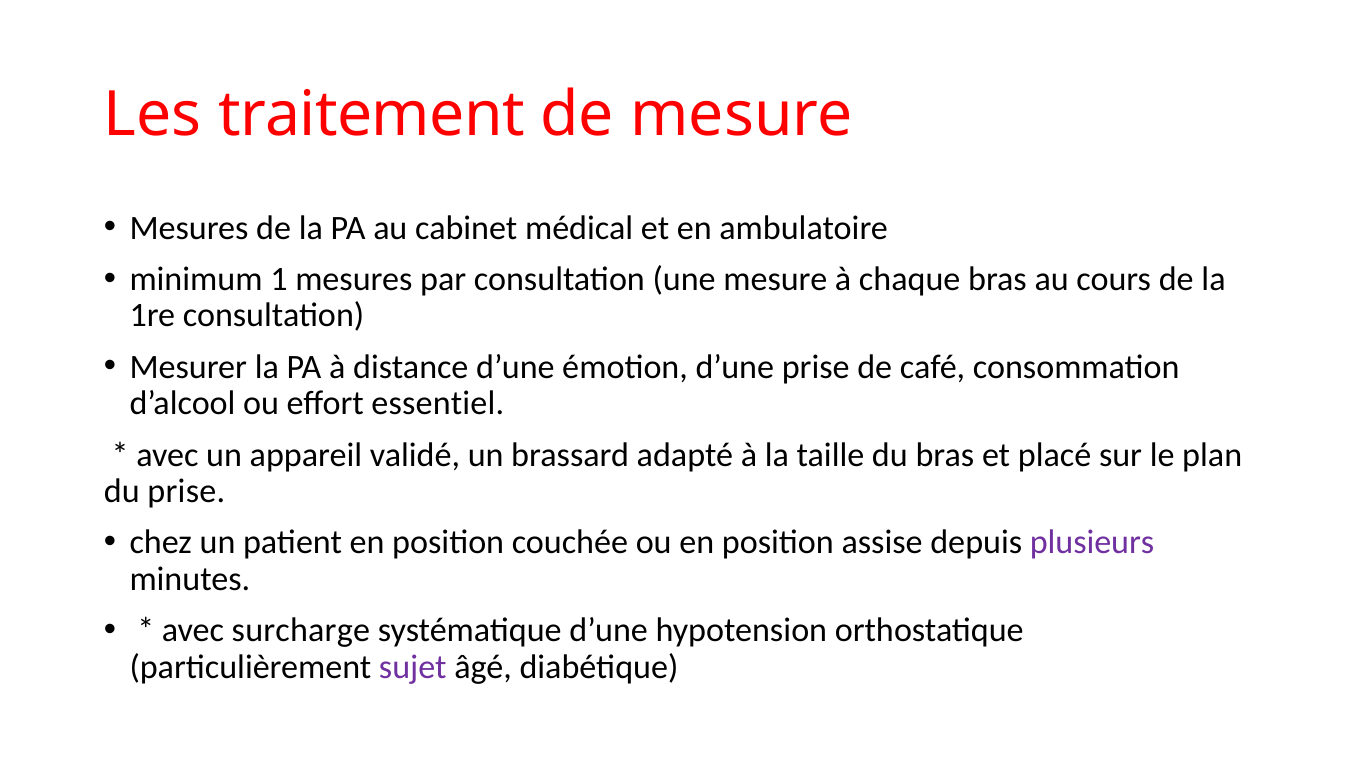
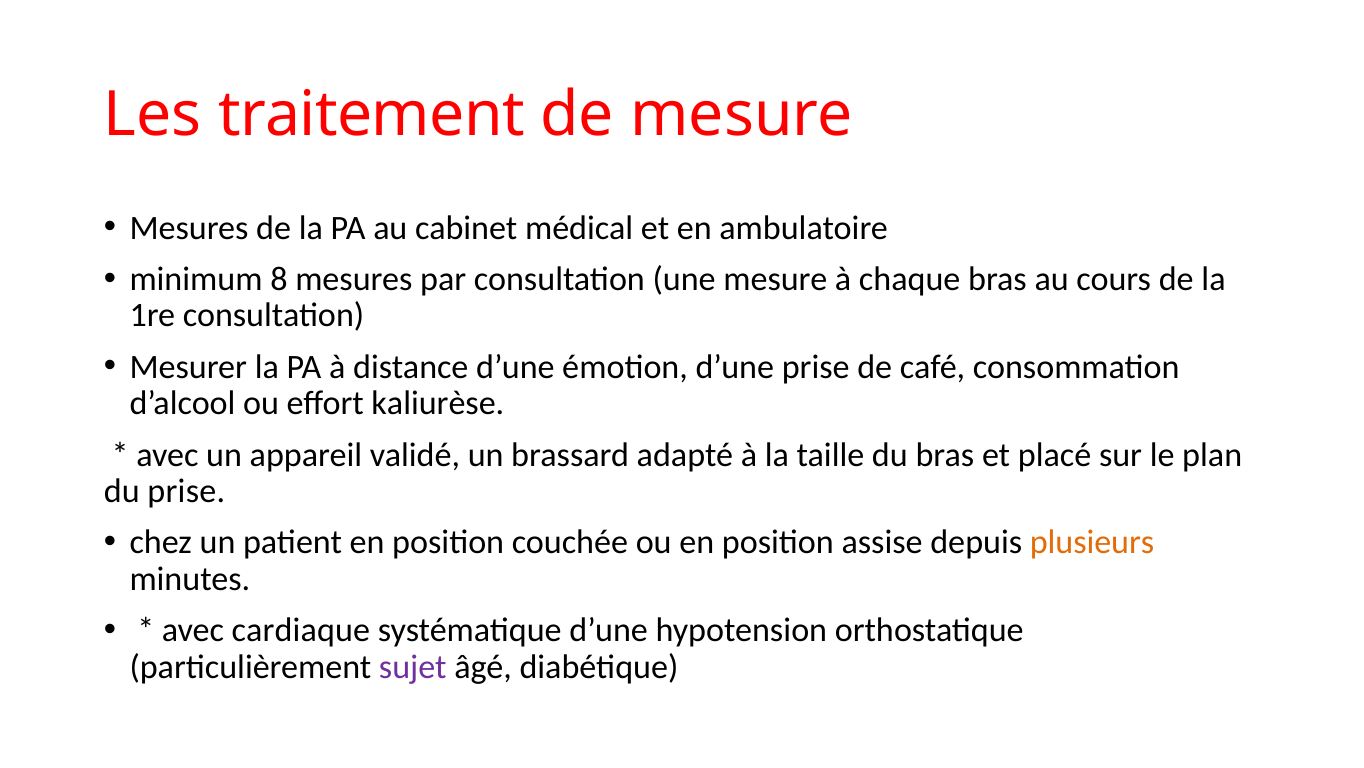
1: 1 -> 8
essentiel: essentiel -> kaliurèse
plusieurs colour: purple -> orange
surcharge: surcharge -> cardiaque
